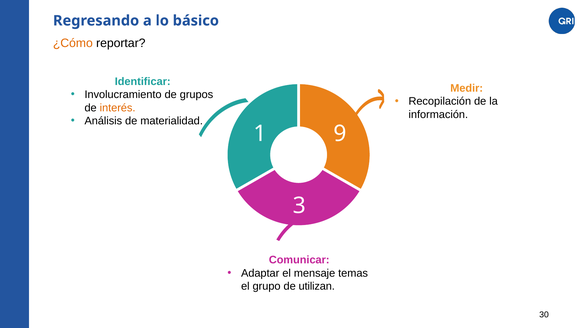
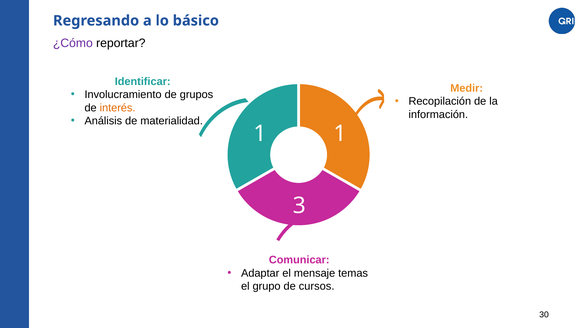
¿Cómo colour: orange -> purple
1 9: 9 -> 1
utilizan: utilizan -> cursos
